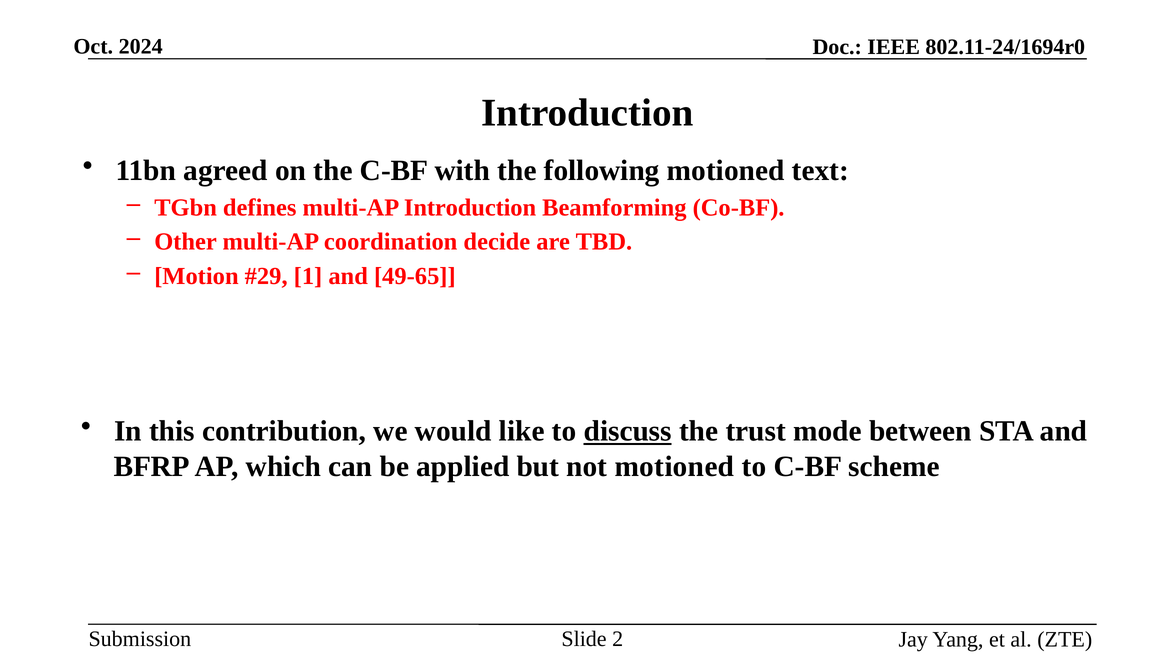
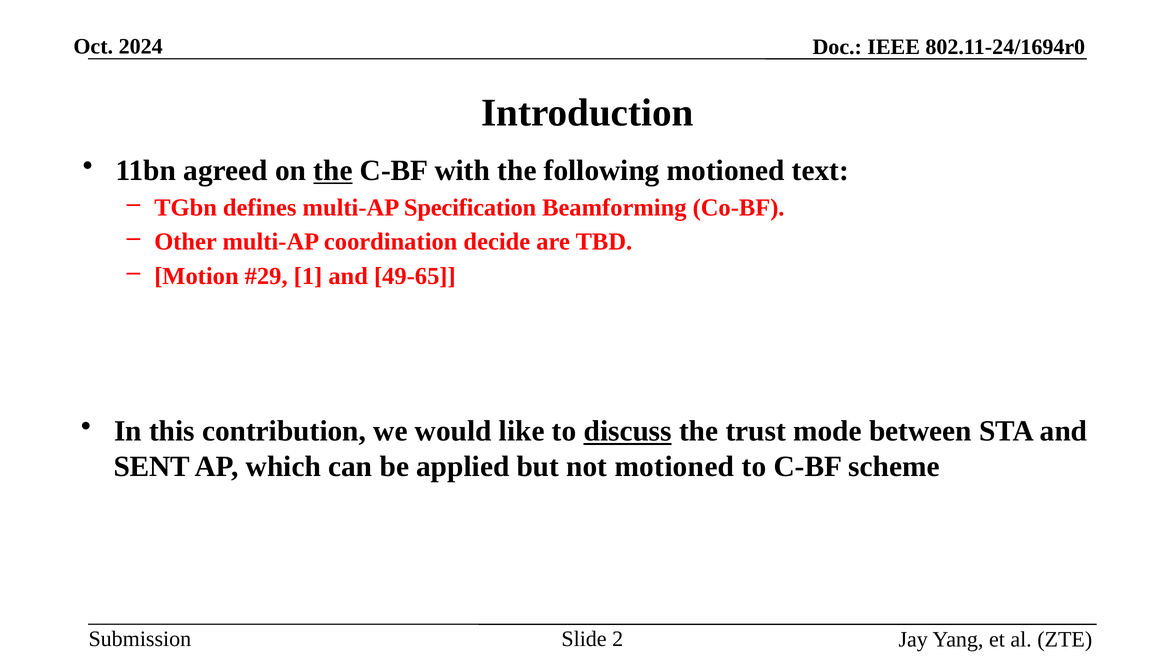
the at (333, 171) underline: none -> present
multi-AP Introduction: Introduction -> Specification
BFRP: BFRP -> SENT
